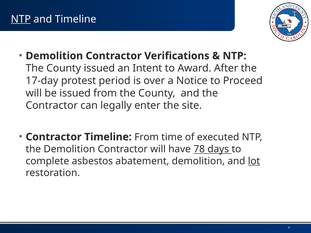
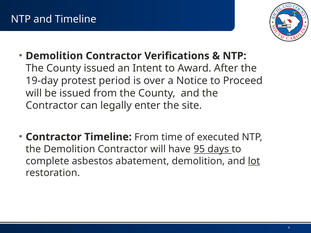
NTP at (21, 19) underline: present -> none
17-day: 17-day -> 19-day
78: 78 -> 95
